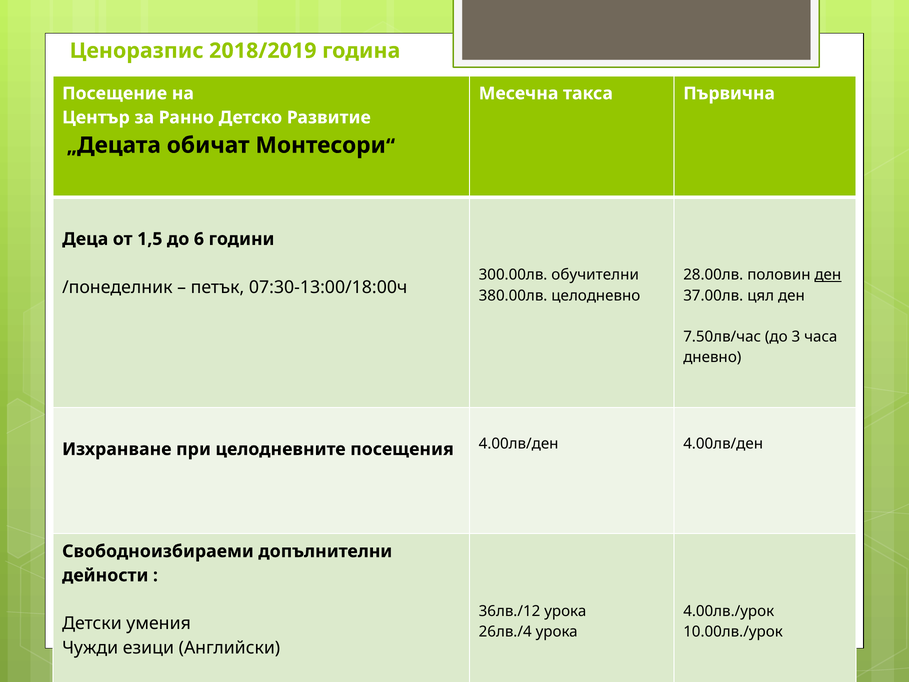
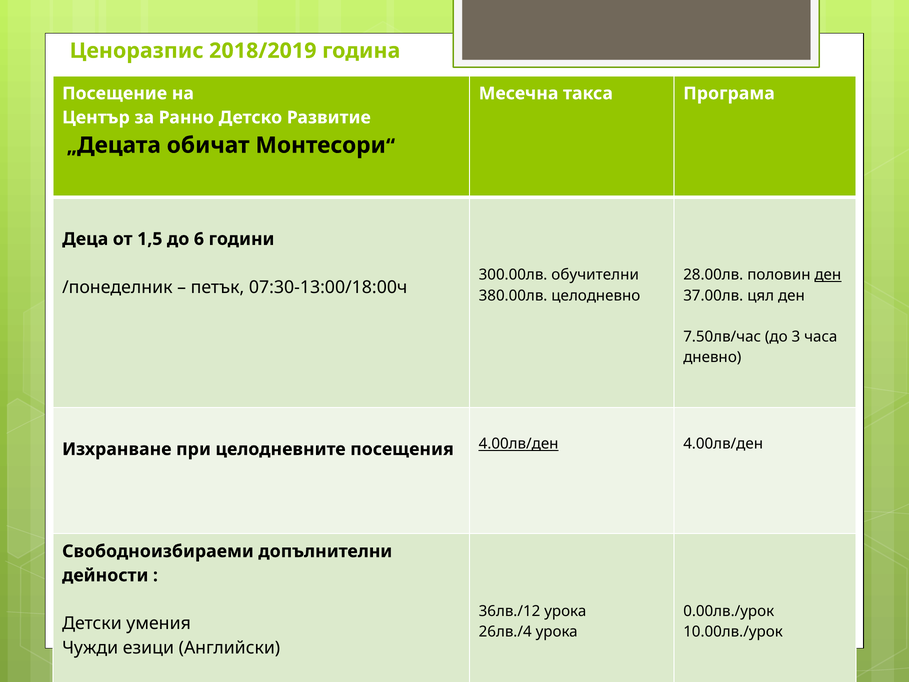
Първична: Първична -> Програма
4.00лв/ден at (519, 444) underline: none -> present
4.00лв./урок: 4.00лв./урок -> 0.00лв./урок
